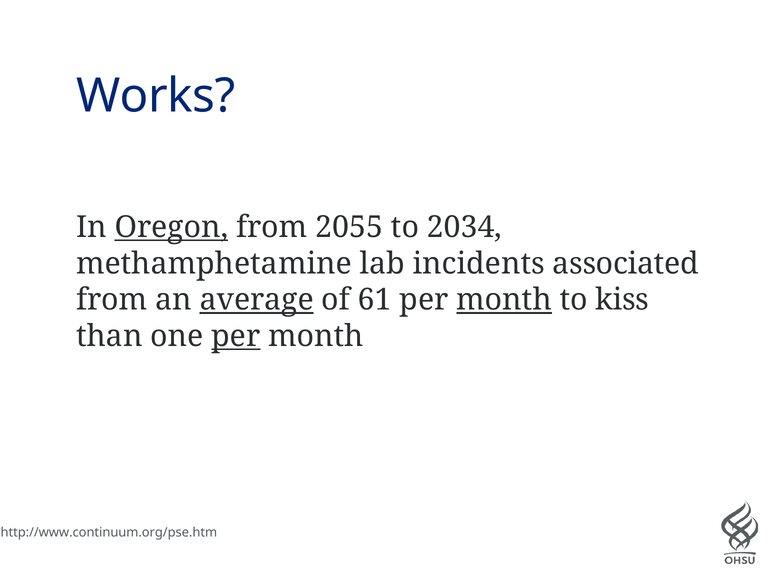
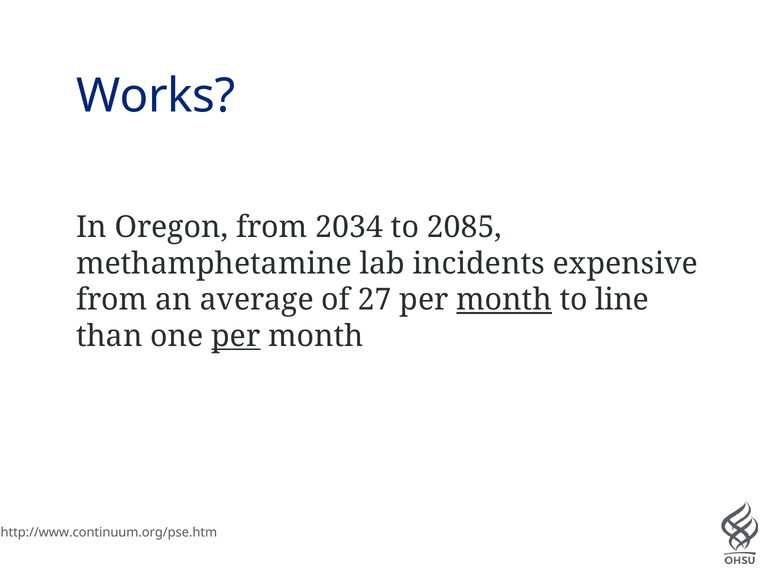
Oregon underline: present -> none
2055: 2055 -> 2034
2034: 2034 -> 2085
associated: associated -> expensive
average underline: present -> none
61: 61 -> 27
kiss: kiss -> line
